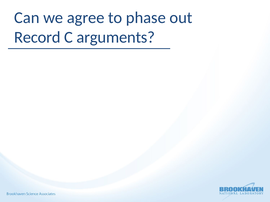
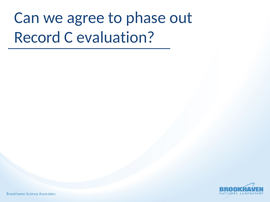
arguments: arguments -> evaluation
